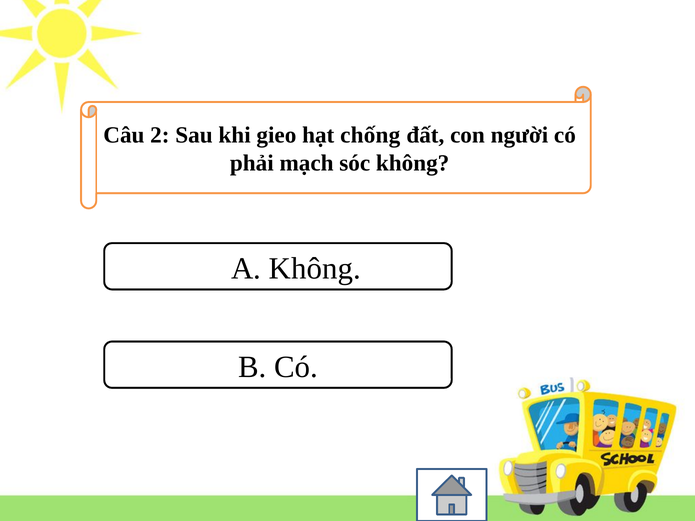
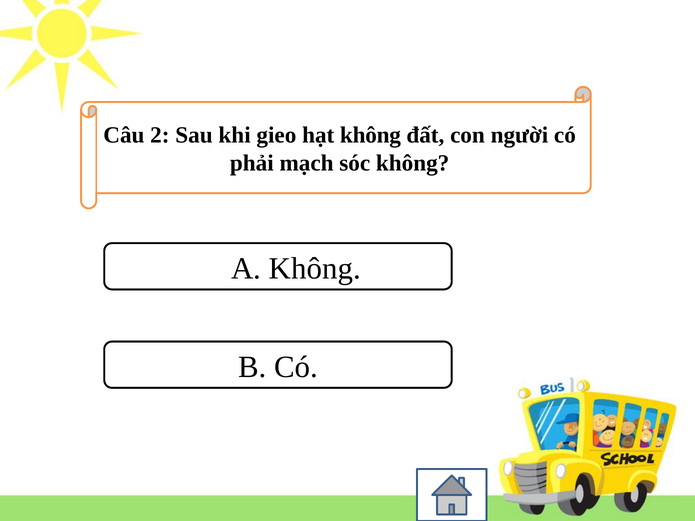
hạt chống: chống -> không
